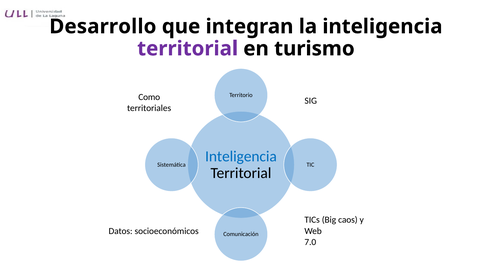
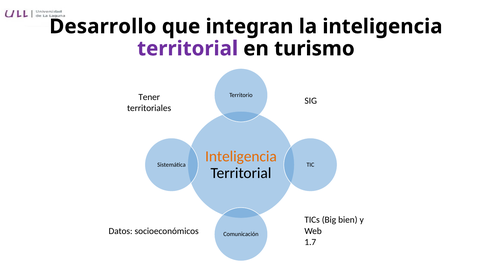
Como: Como -> Tener
Inteligencia at (241, 156) colour: blue -> orange
caos: caos -> bien
7.0: 7.0 -> 1.7
